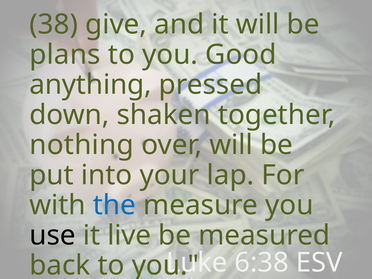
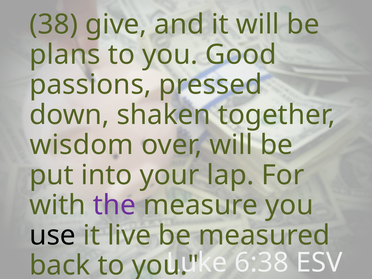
anything: anything -> passions
nothing: nothing -> wisdom
the colour: blue -> purple
